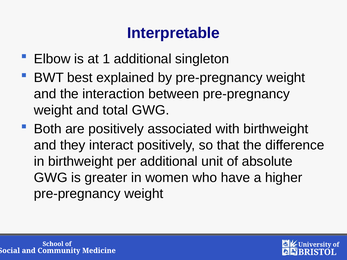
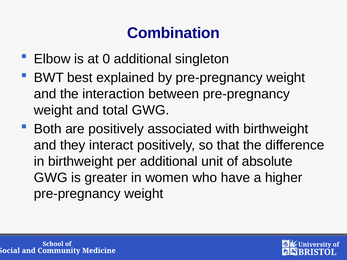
Interpretable: Interpretable -> Combination
1: 1 -> 0
